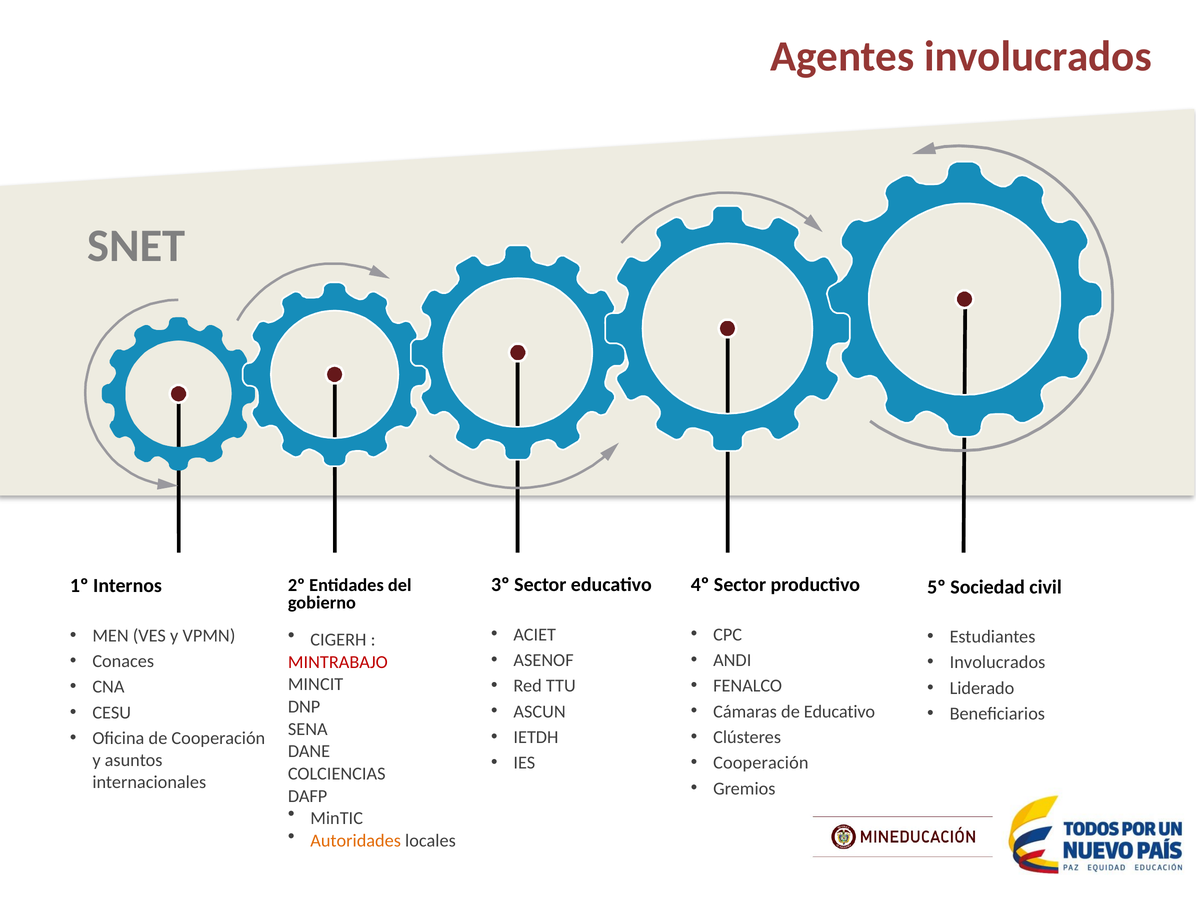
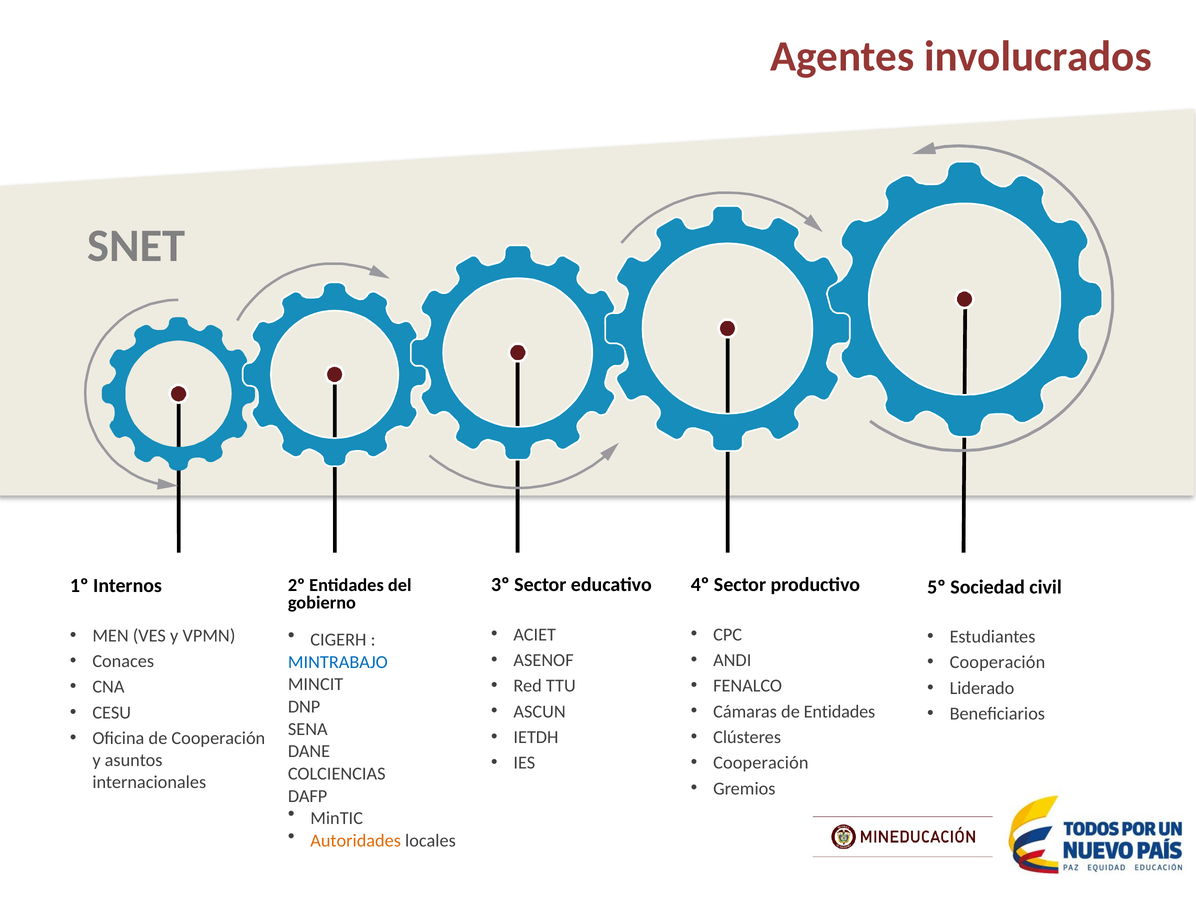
Involucrados at (997, 662): Involucrados -> Cooperación
MINTRABAJO colour: red -> blue
de Educativo: Educativo -> Entidades
